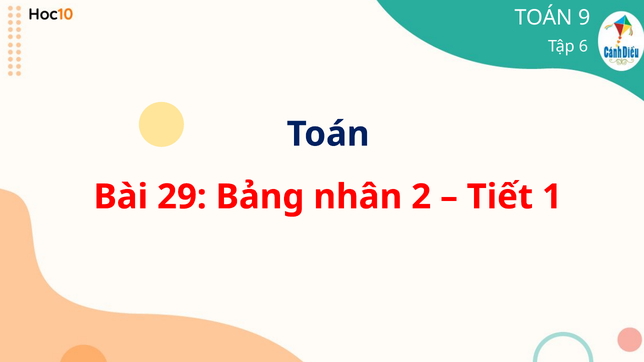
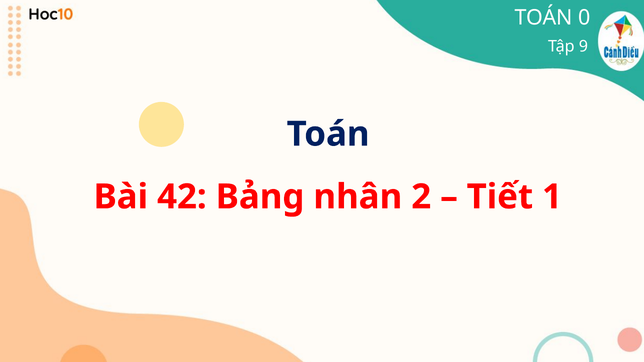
9: 9 -> 0
6: 6 -> 9
29: 29 -> 42
